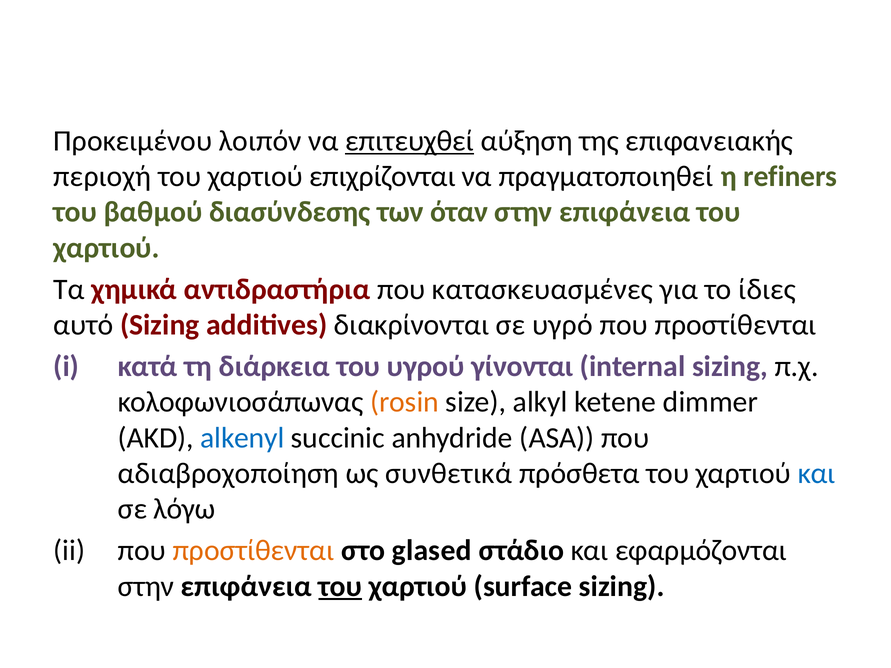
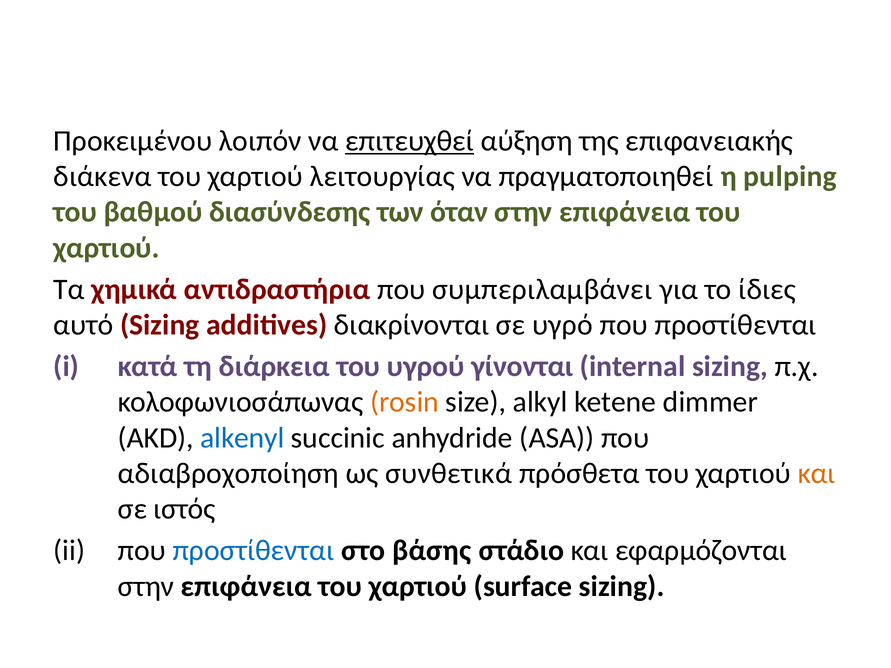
περιοχή: περιοχή -> διάκενα
επιχρίζονται: επιχρίζονται -> λειτουργίας
refiners: refiners -> pulping
κατασκευασμένες: κατασκευασμένες -> συμπεριλαμβάνει
και at (817, 474) colour: blue -> orange
λόγω: λόγω -> ιστός
προστίθενται at (253, 551) colour: orange -> blue
glased: glased -> βάσης
του at (340, 586) underline: present -> none
